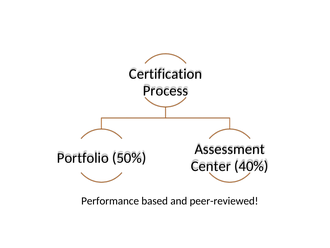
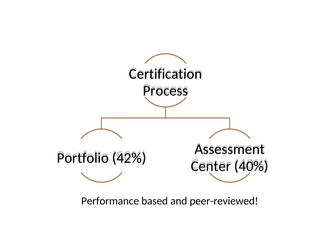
50%: 50% -> 42%
